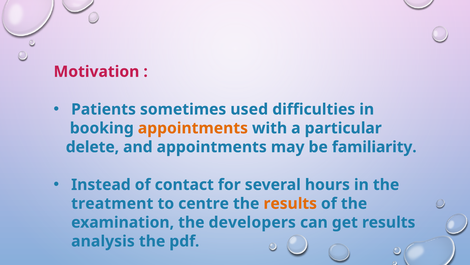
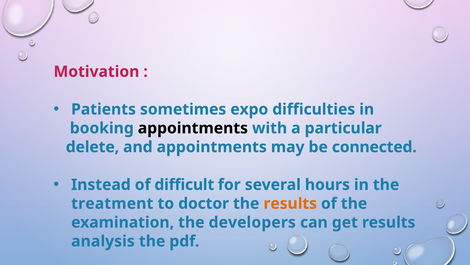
used: used -> expo
appointments at (193, 128) colour: orange -> black
familiarity: familiarity -> connected
contact: contact -> difficult
centre: centre -> doctor
